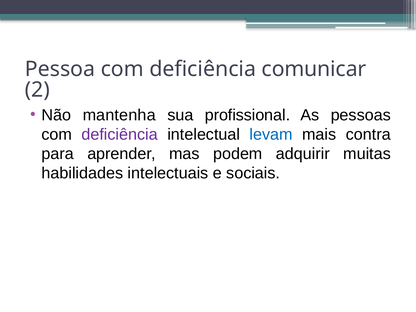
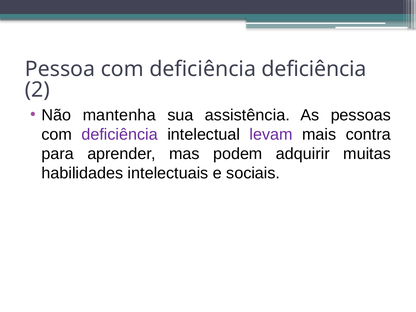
deficiência comunicar: comunicar -> deficiência
profissional: profissional -> assistência
levam colour: blue -> purple
